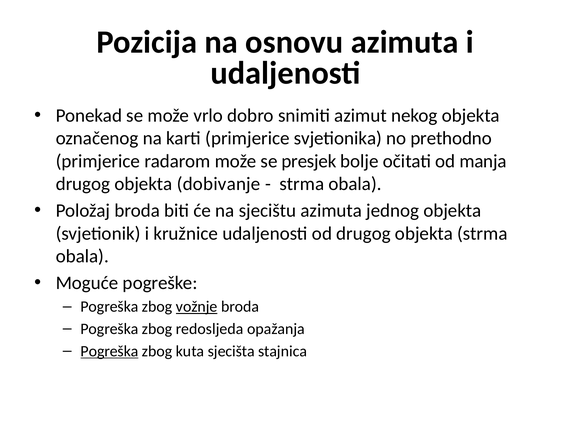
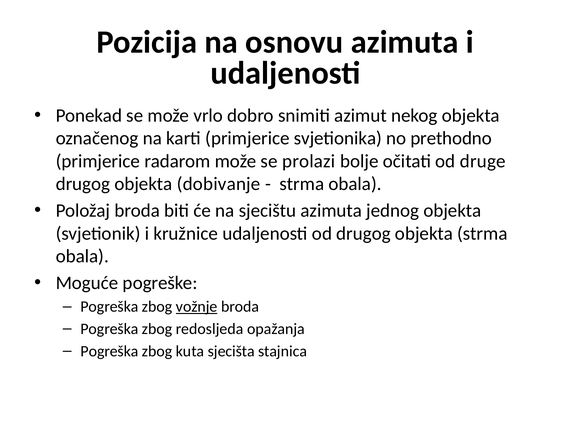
presjek: presjek -> prolazi
manja: manja -> druge
Pogreška at (110, 351) underline: present -> none
